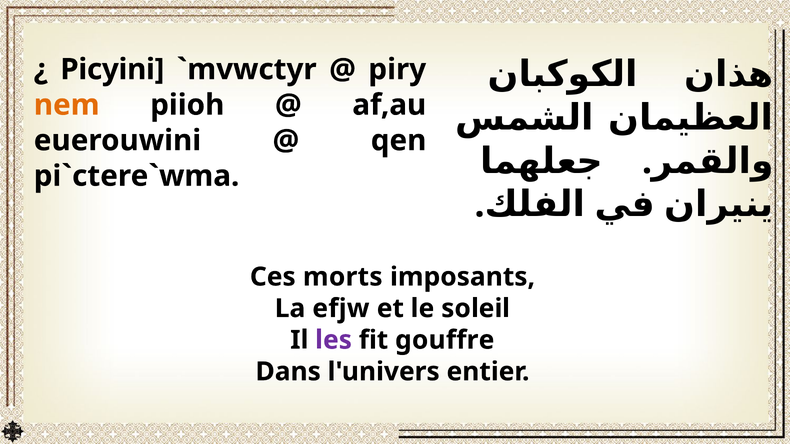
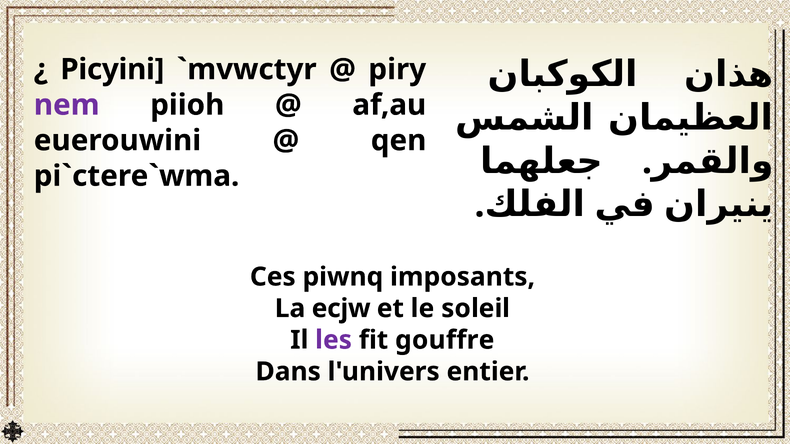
nem colour: orange -> purple
morts: morts -> piwnq
efjw: efjw -> ecjw
